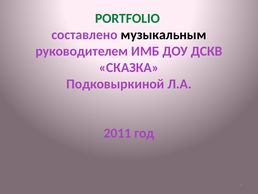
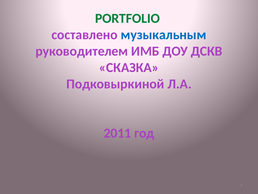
музыкальным colour: black -> blue
